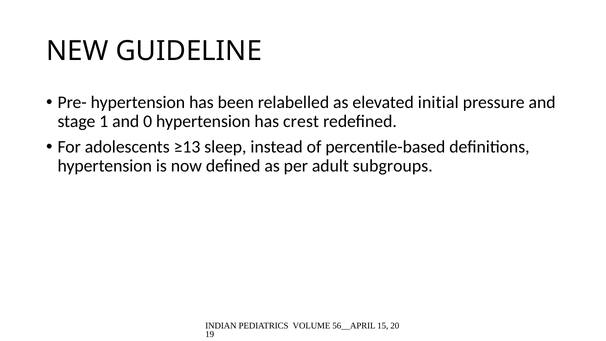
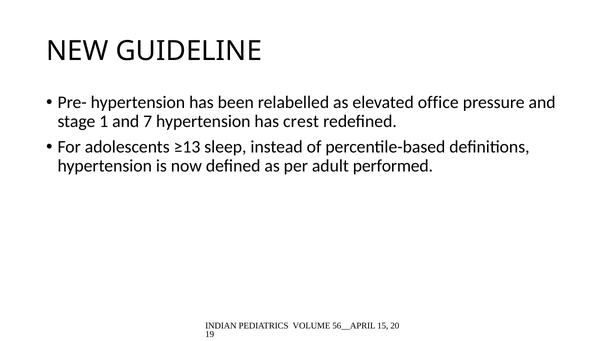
initial: initial -> office
0: 0 -> 7
subgroups: subgroups -> performed
